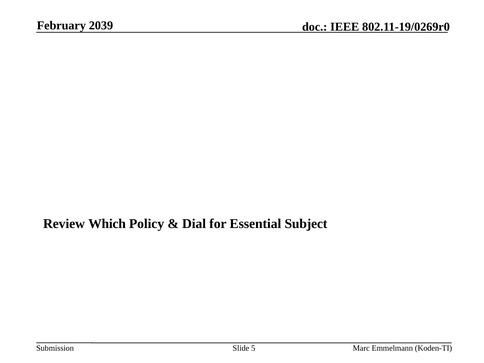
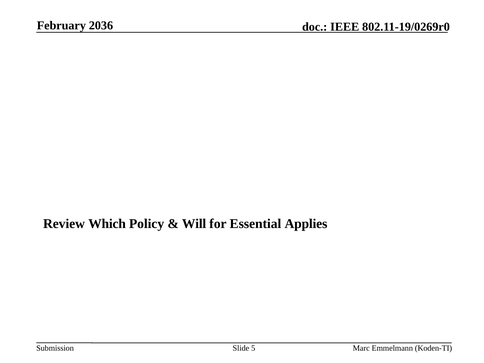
2039: 2039 -> 2036
Dial: Dial -> Will
Subject: Subject -> Applies
